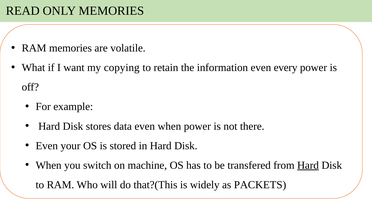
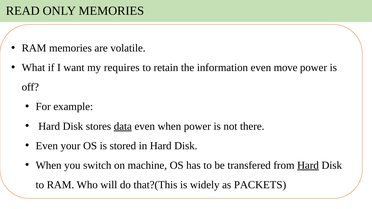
copying: copying -> requires
every: every -> move
data underline: none -> present
